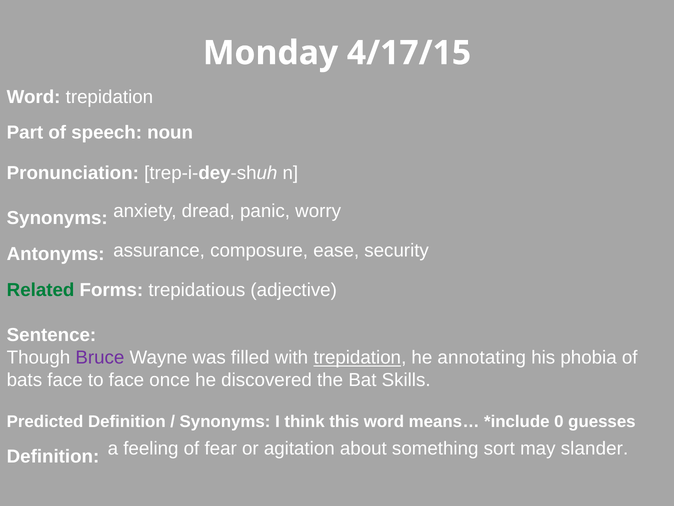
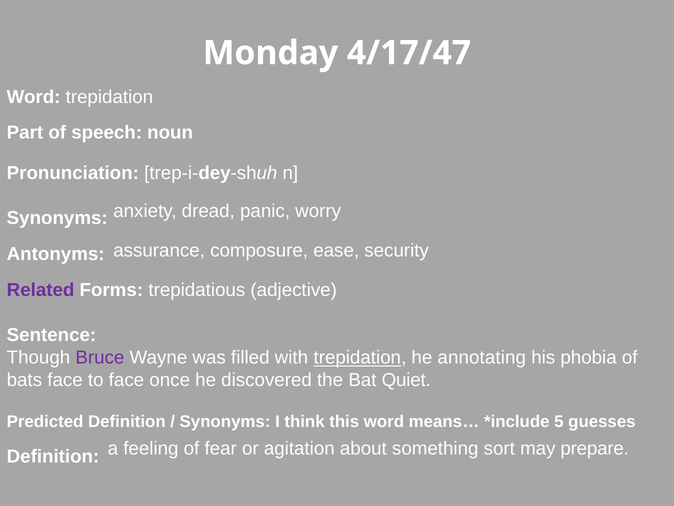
4/17/15: 4/17/15 -> 4/17/47
Related colour: green -> purple
Skills: Skills -> Quiet
0: 0 -> 5
slander: slander -> prepare
